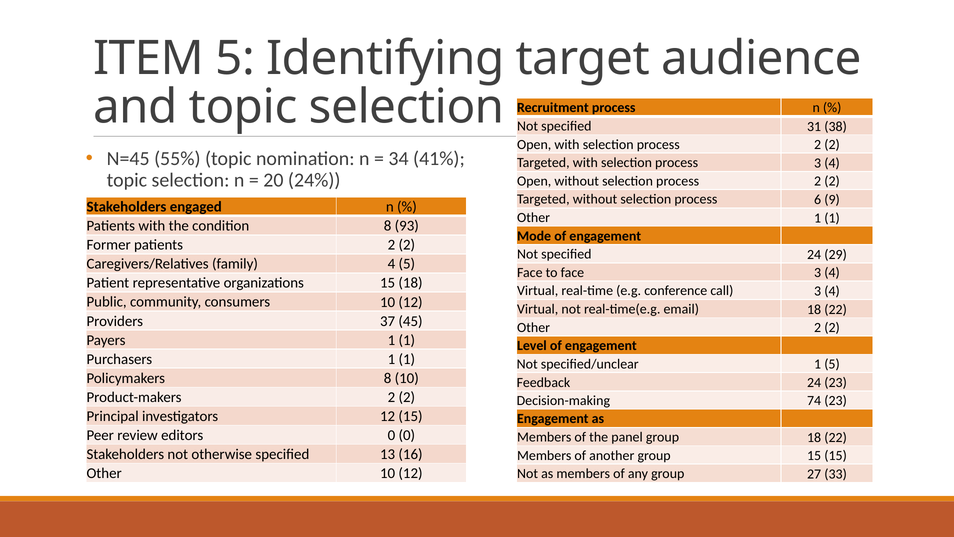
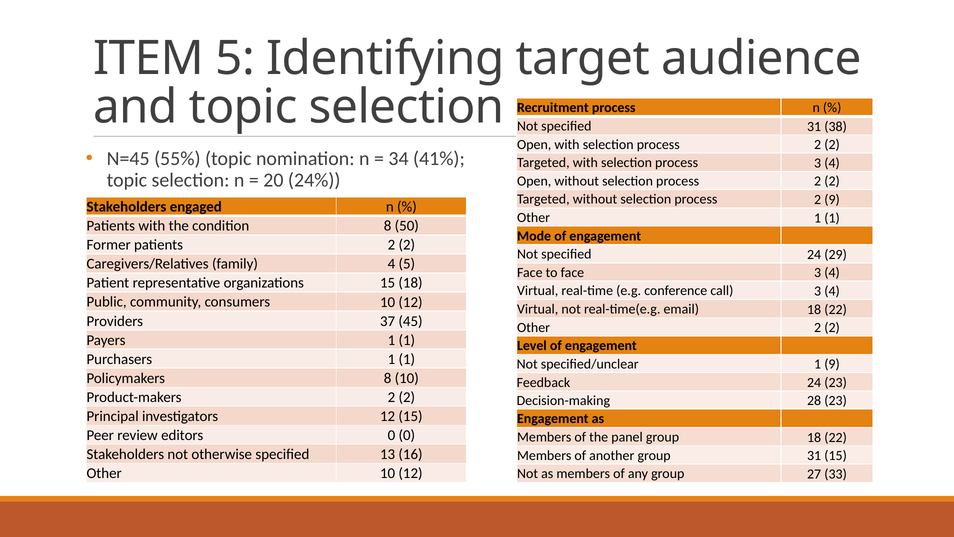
6 at (818, 200): 6 -> 2
93: 93 -> 50
1 5: 5 -> 9
74: 74 -> 28
group 15: 15 -> 31
